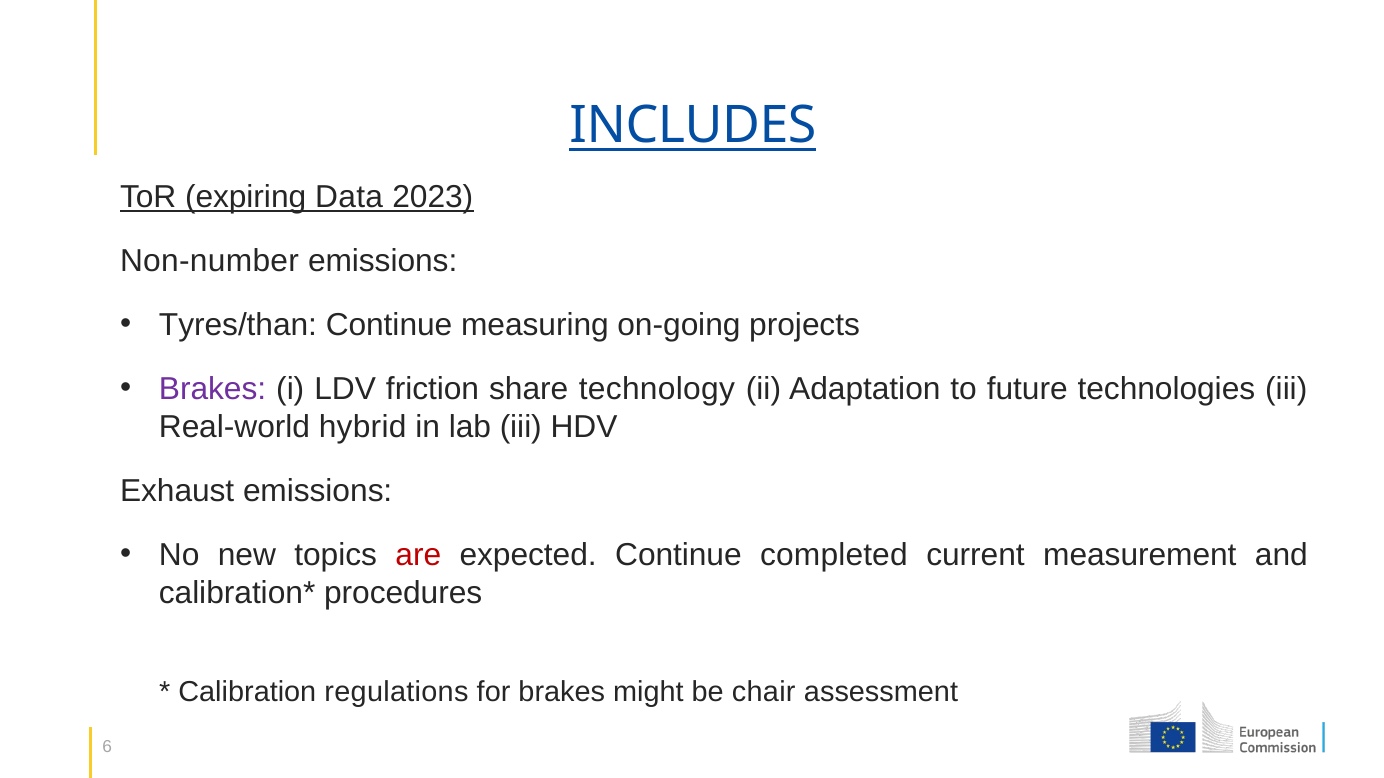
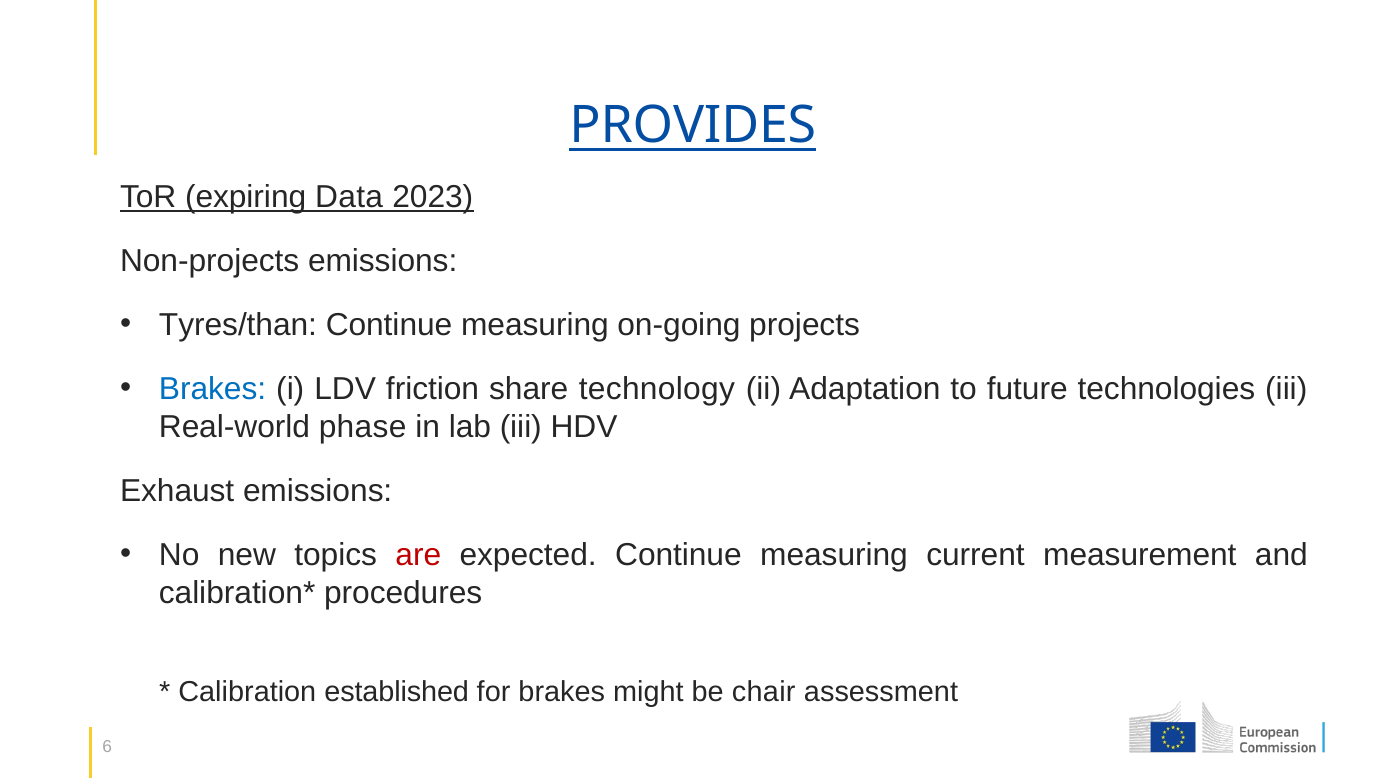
INCLUDES: INCLUDES -> PROVIDES
Non-number: Non-number -> Non-projects
Brakes at (213, 389) colour: purple -> blue
hybrid: hybrid -> phase
expected Continue completed: completed -> measuring
regulations: regulations -> established
